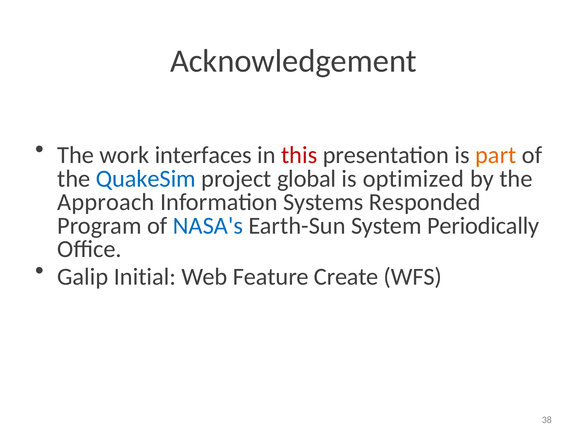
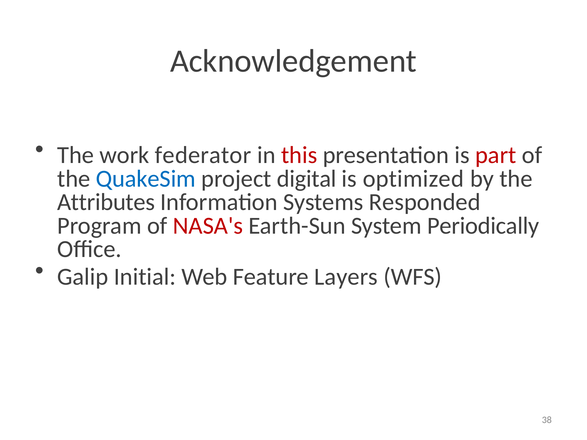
interfaces: interfaces -> federator
part colour: orange -> red
global: global -> digital
Approach: Approach -> Attributes
NASA's colour: blue -> red
Create: Create -> Layers
